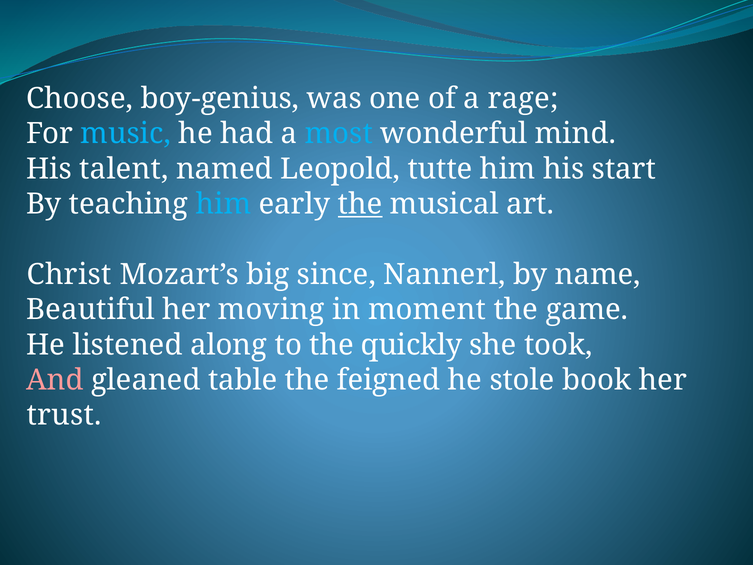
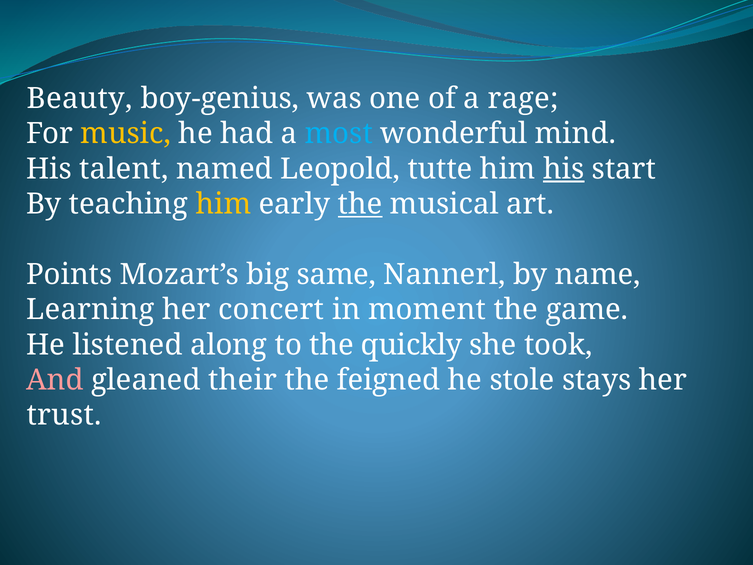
Choose: Choose -> Beauty
music colour: light blue -> yellow
his at (564, 169) underline: none -> present
him at (223, 204) colour: light blue -> yellow
Christ: Christ -> Points
since: since -> same
Beautiful: Beautiful -> Learning
moving: moving -> concert
table: table -> their
book: book -> stays
